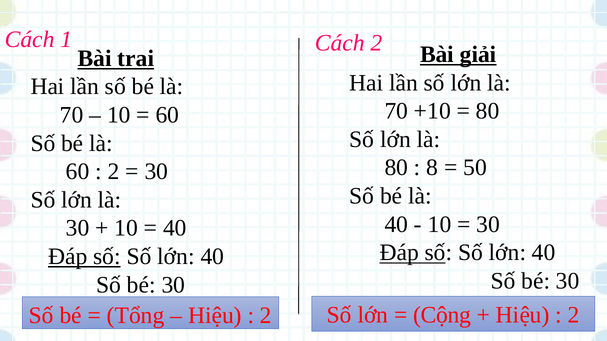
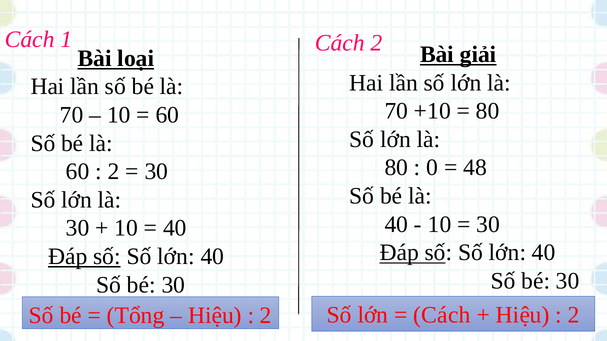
trai: trai -> loại
8: 8 -> 0
50: 50 -> 48
Cộng at (442, 315): Cộng -> Cách
